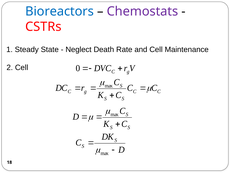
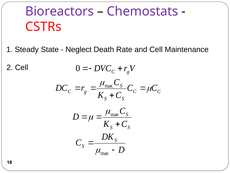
Bioreactors colour: blue -> purple
